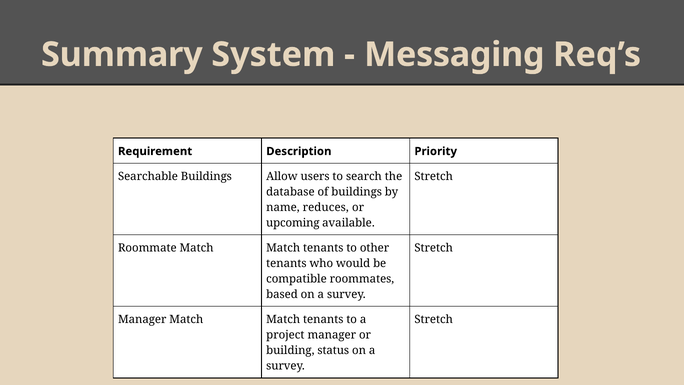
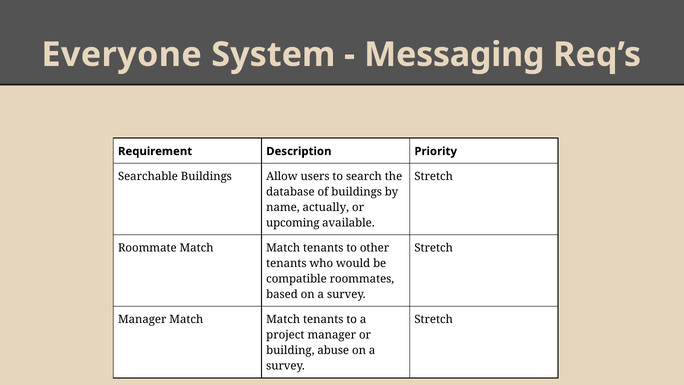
Summary: Summary -> Everyone
reduces: reduces -> actually
status: status -> abuse
